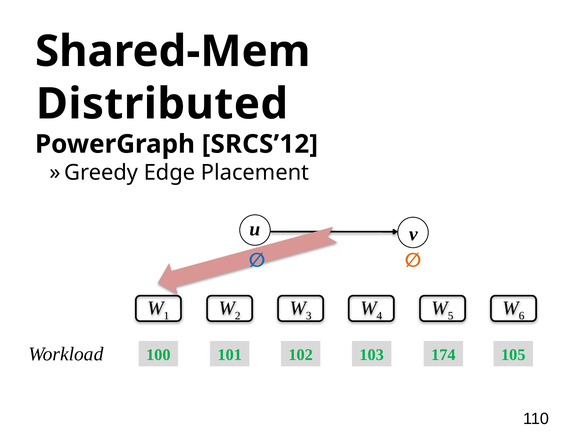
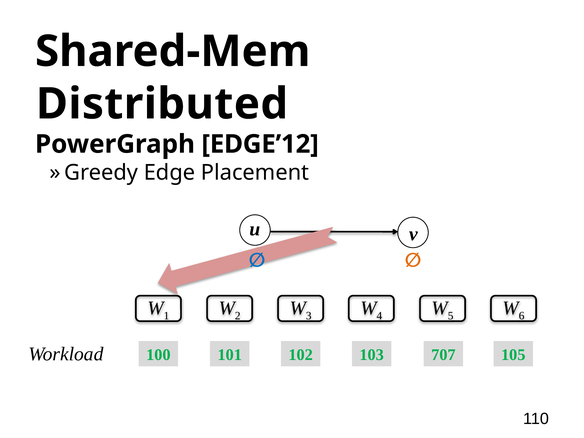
SRCS’12: SRCS’12 -> EDGE’12
174: 174 -> 707
